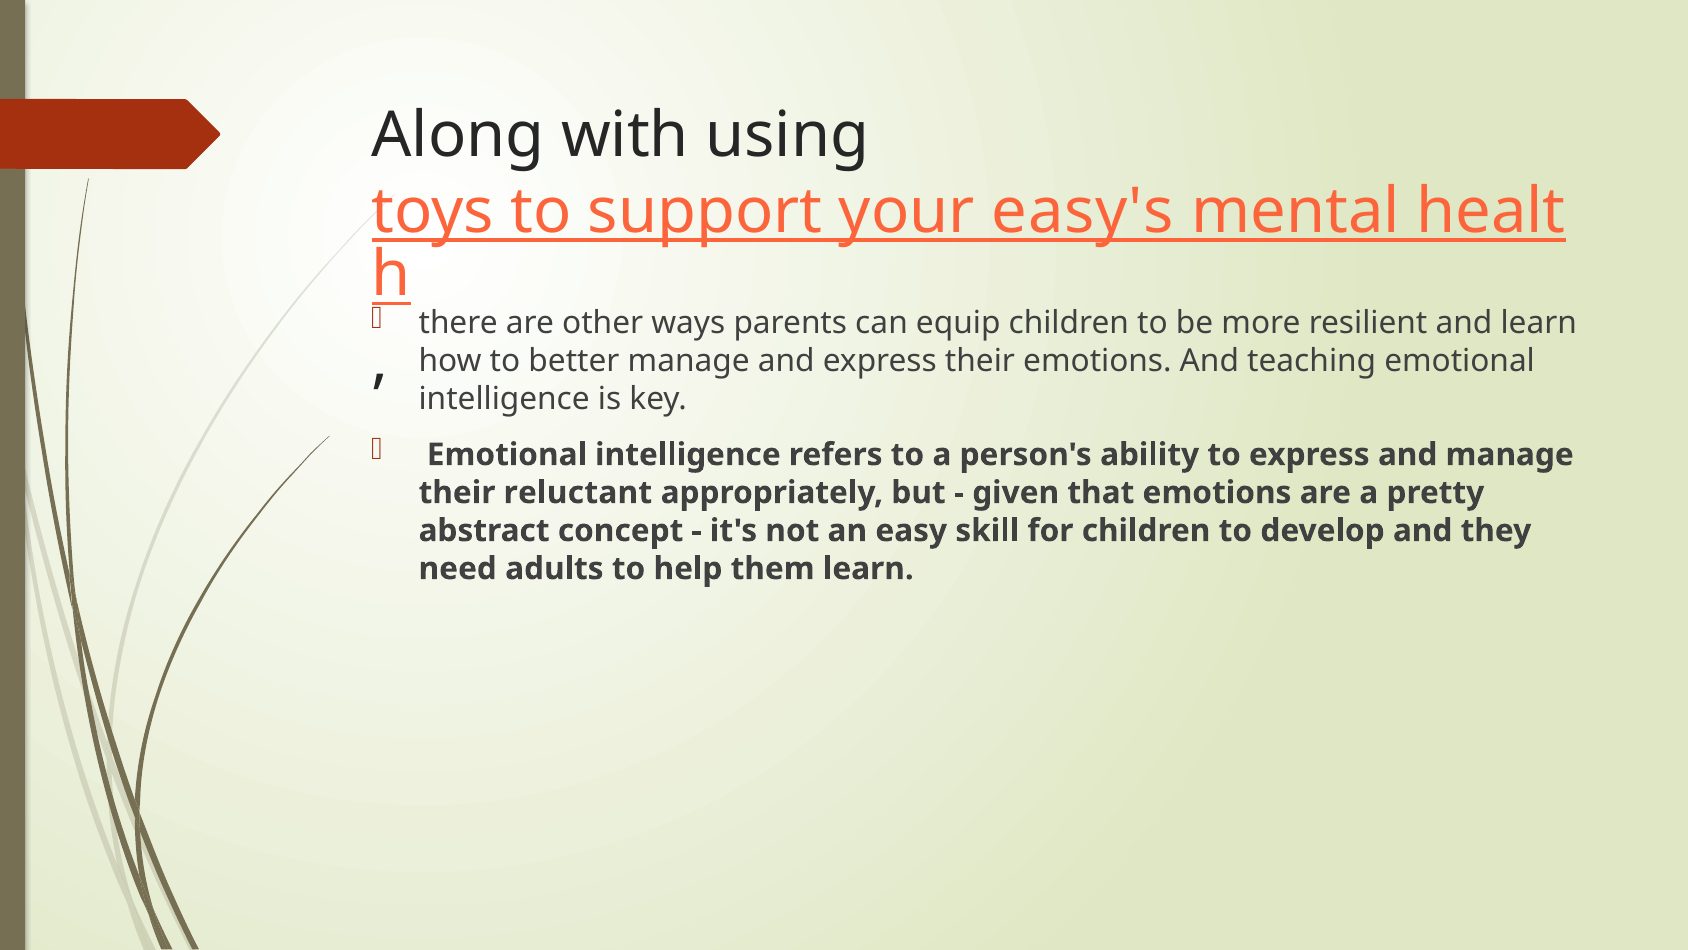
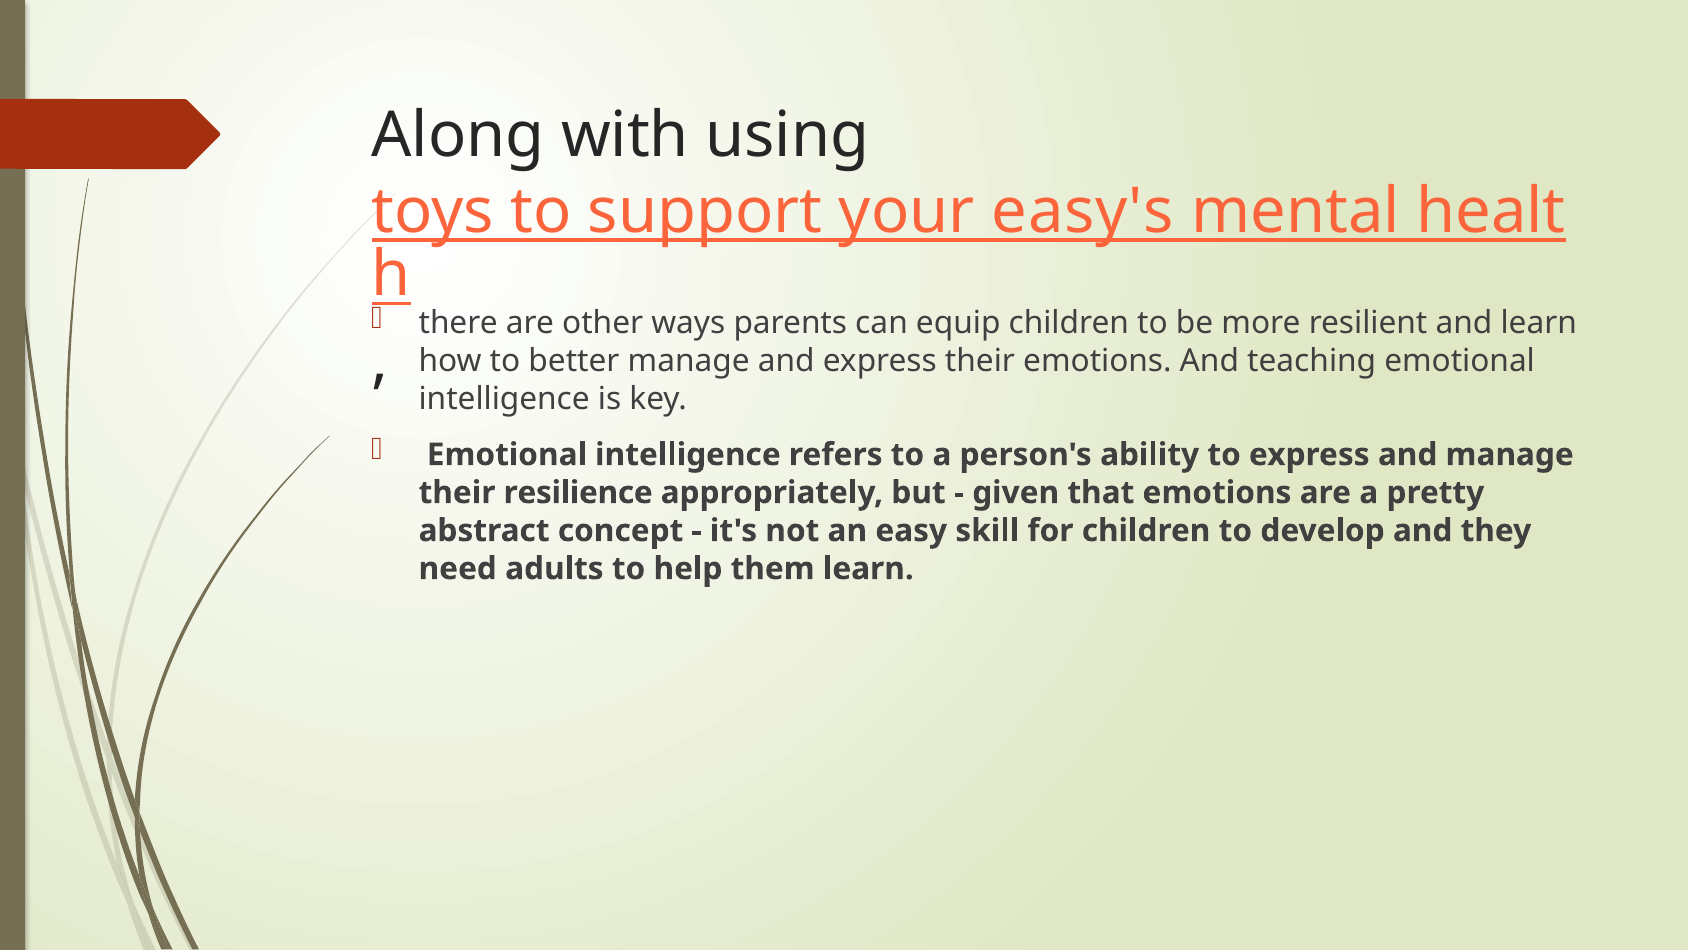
reluctant: reluctant -> resilience
